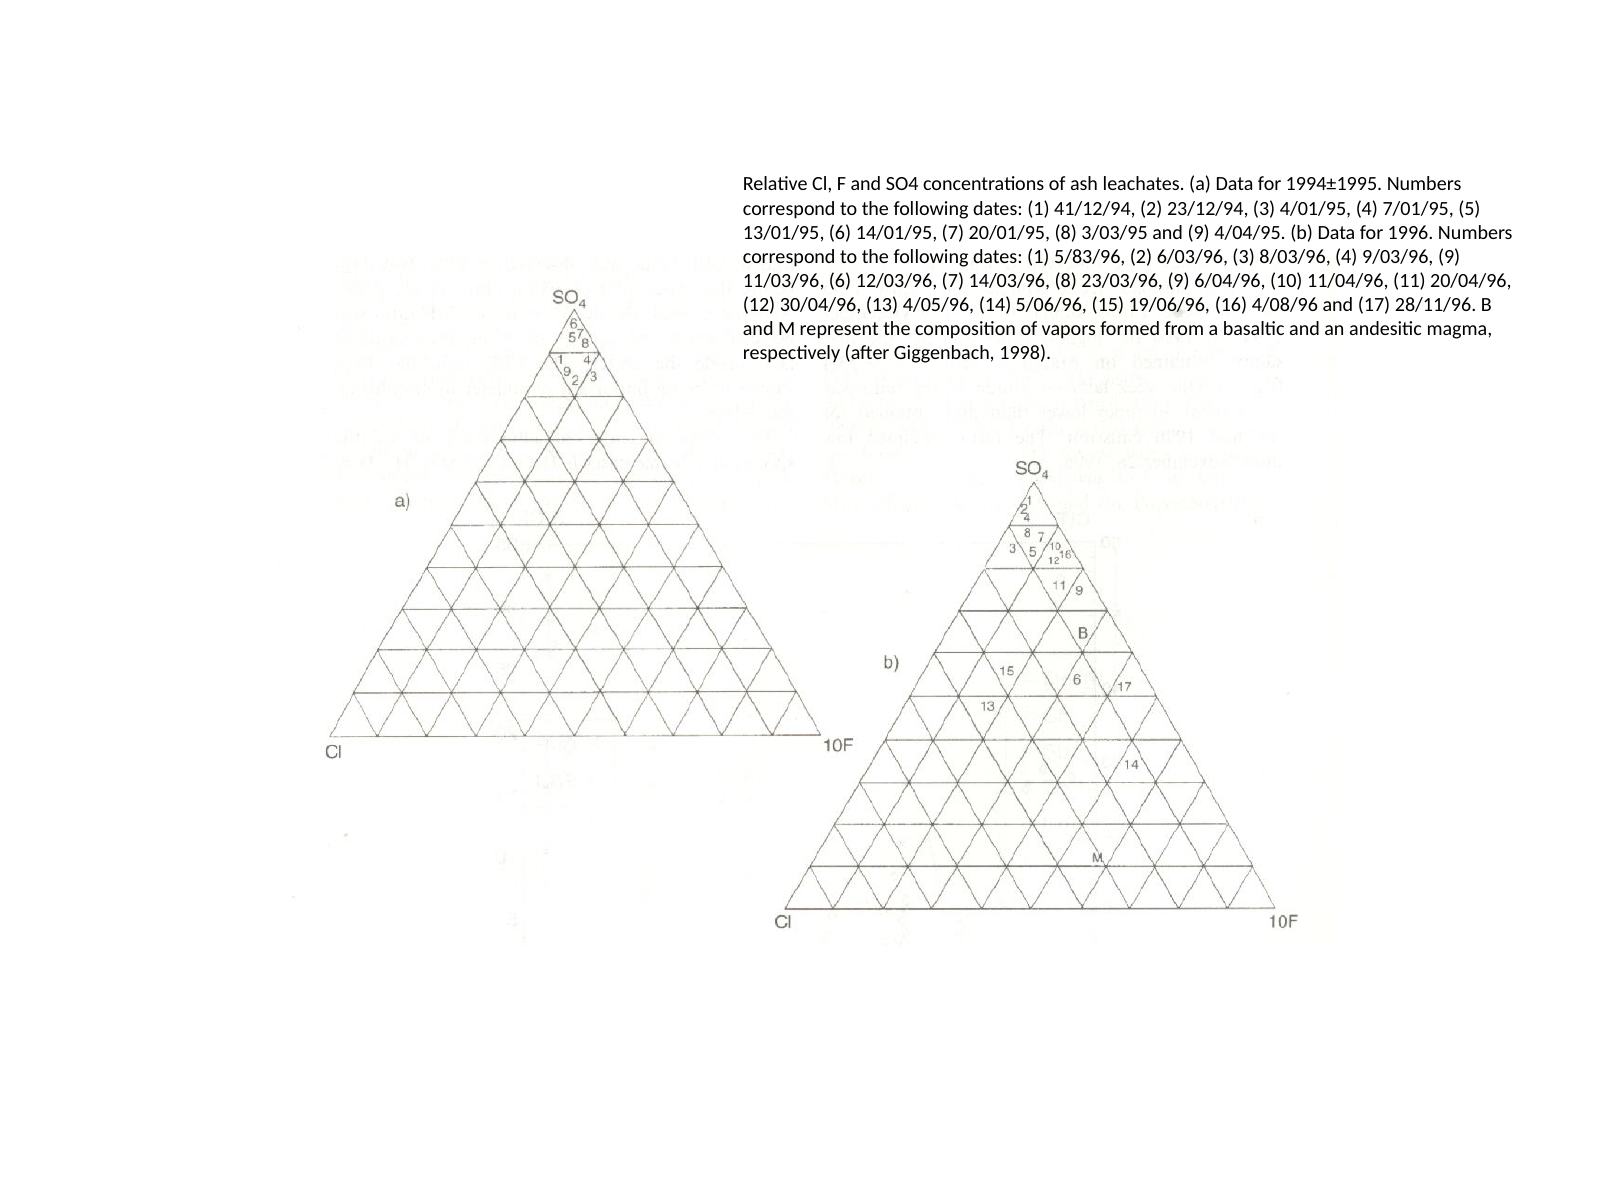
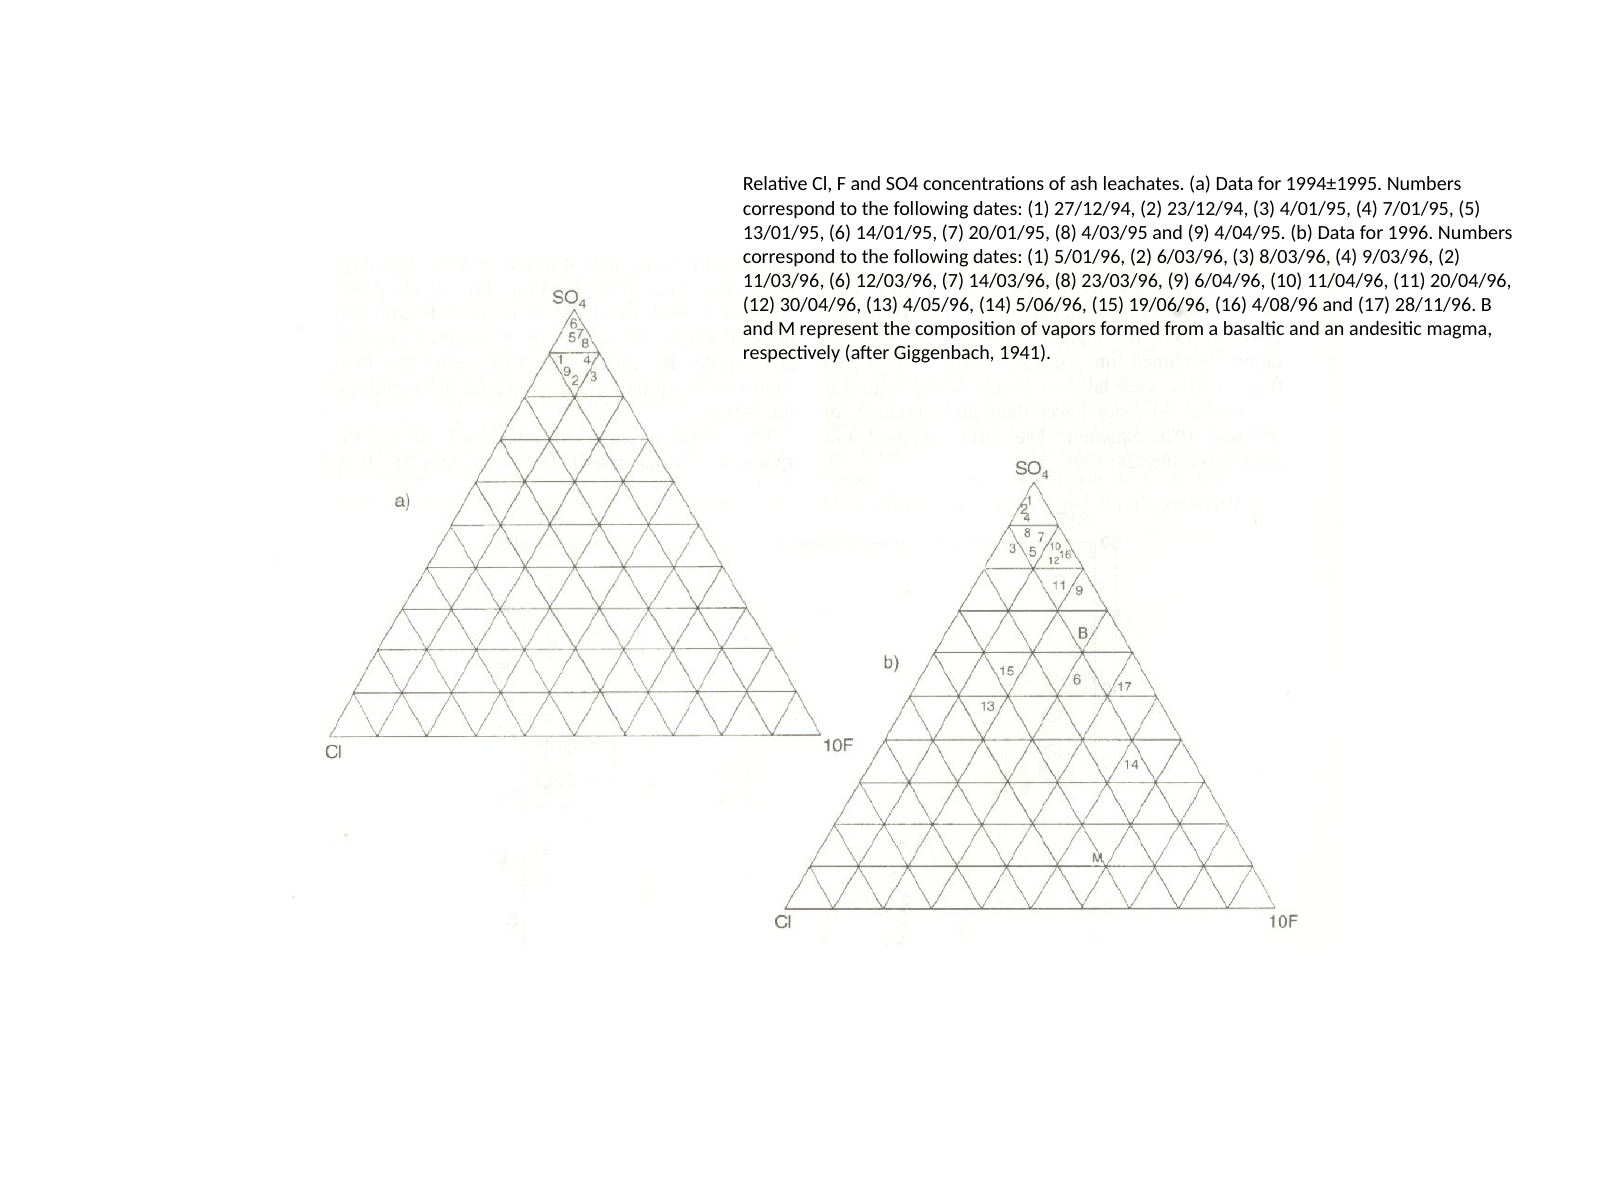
41/12/94: 41/12/94 -> 27/12/94
3/03/95: 3/03/95 -> 4/03/95
5/83/96: 5/83/96 -> 5/01/96
9/03/96 9: 9 -> 2
1998: 1998 -> 1941
